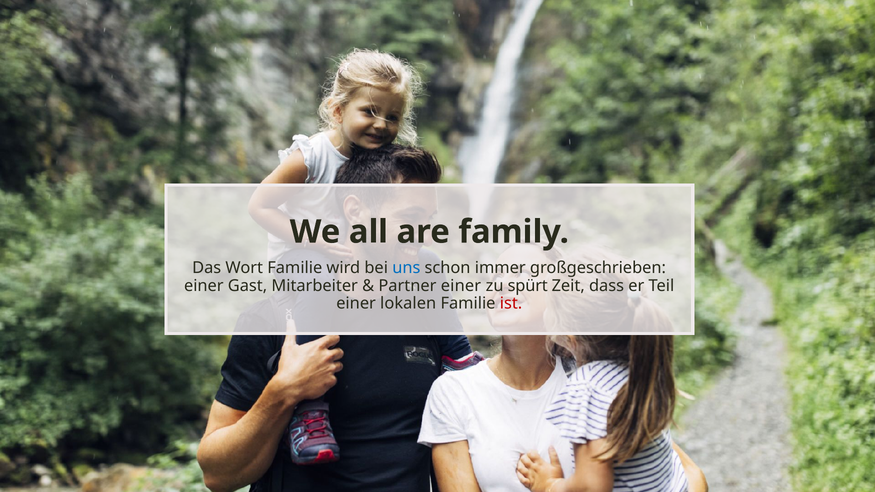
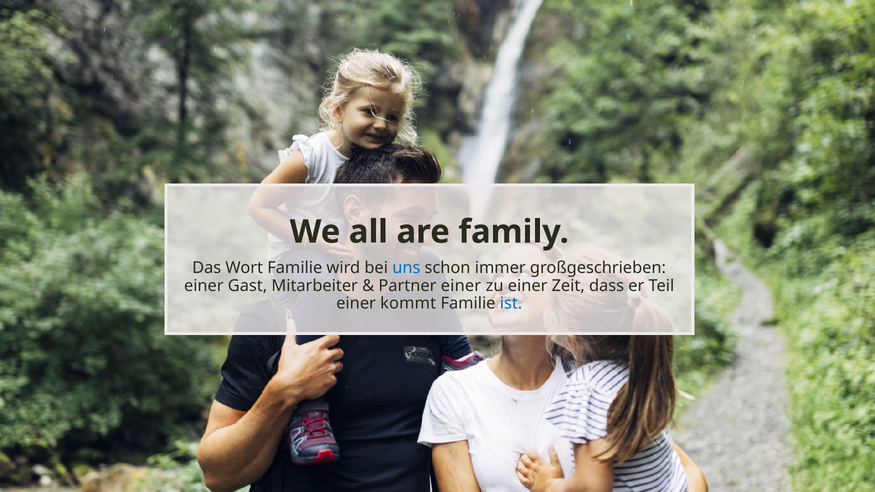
zu spürt: spürt -> einer
lokalen: lokalen -> kommt
ist colour: red -> blue
